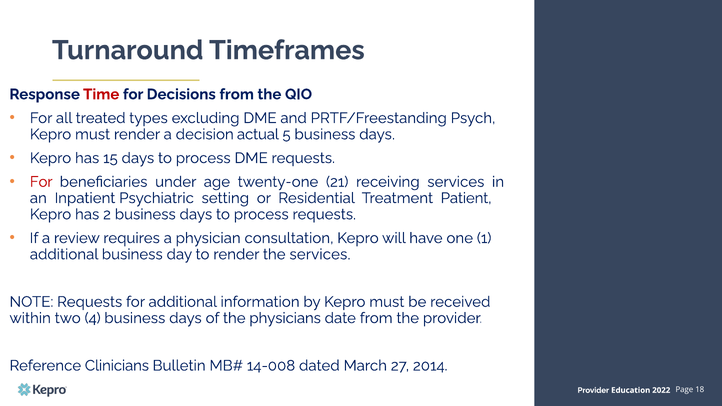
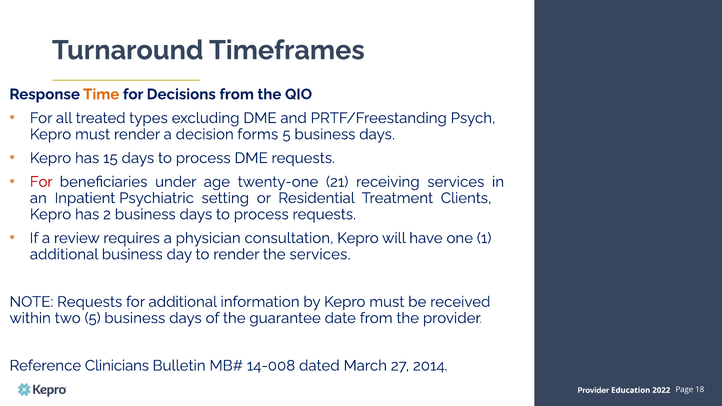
Time colour: red -> orange
actual: actual -> forms
Patient: Patient -> Clients
two 4: 4 -> 5
physicians: physicians -> guarantee
